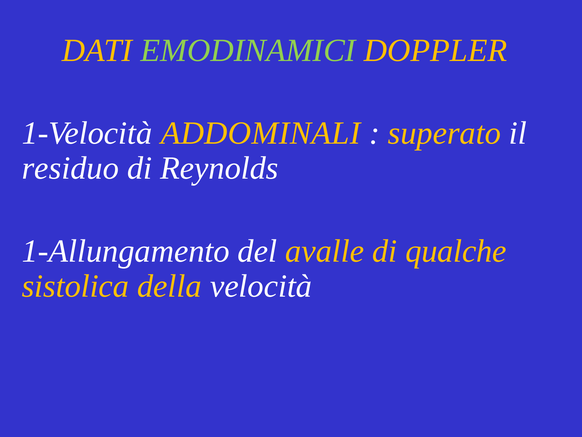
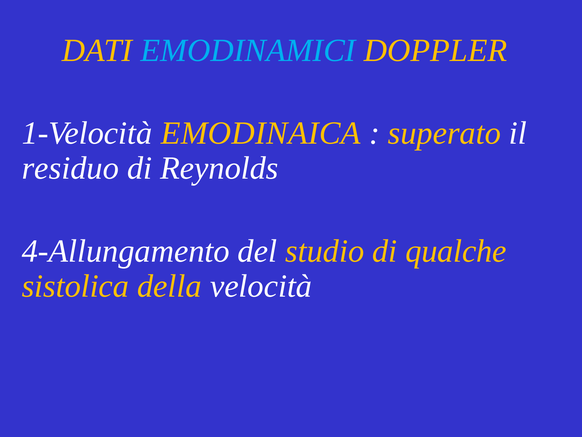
EMODINAMICI colour: light green -> light blue
ADDOMINALI: ADDOMINALI -> EMODINAICA
1-Allungamento: 1-Allungamento -> 4-Allungamento
avalle: avalle -> studio
